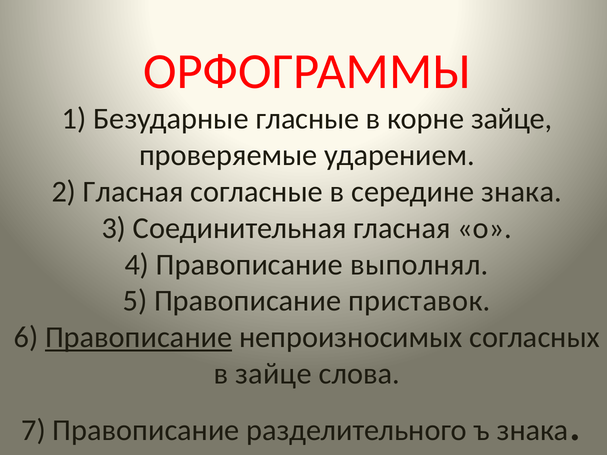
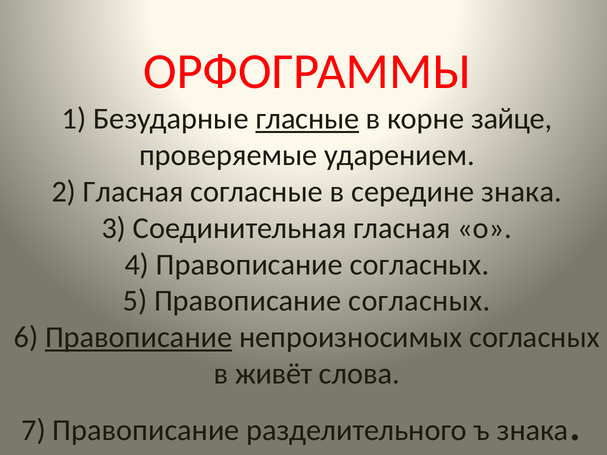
гласные underline: none -> present
4 Правописание выполнял: выполнял -> согласных
5 Правописание приставок: приставок -> согласных
в зайце: зайце -> живёт
